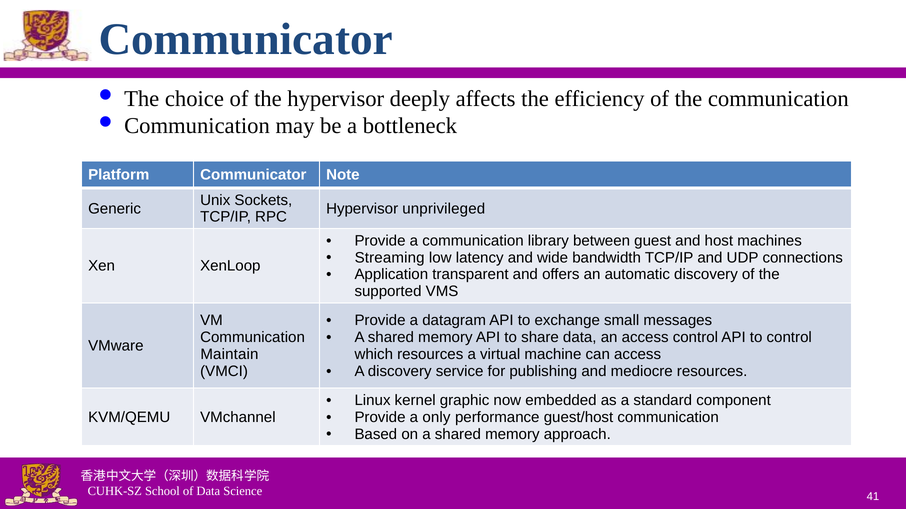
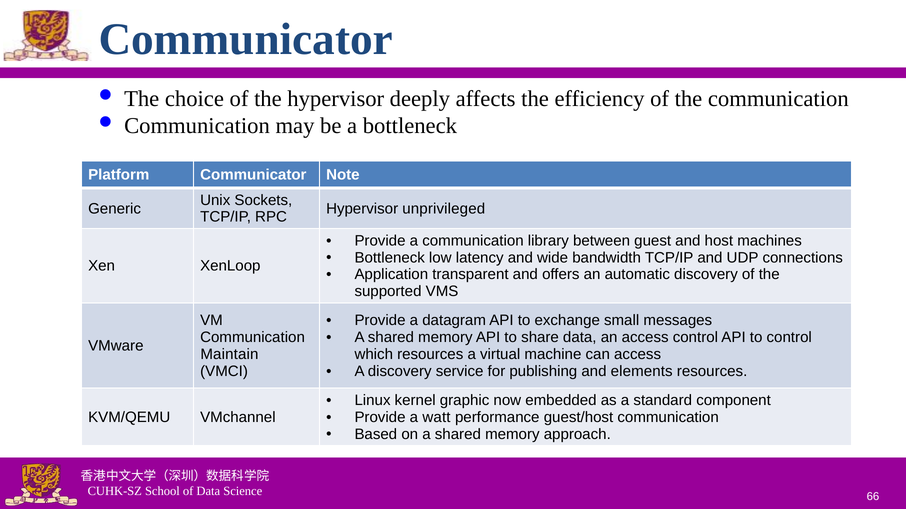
Streaming at (390, 258): Streaming -> Bottleneck
mediocre: mediocre -> elements
only: only -> watt
41: 41 -> 66
